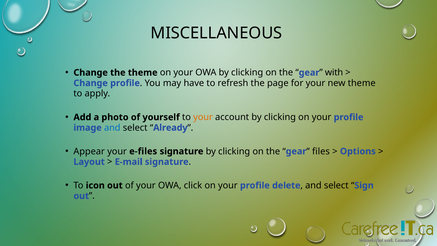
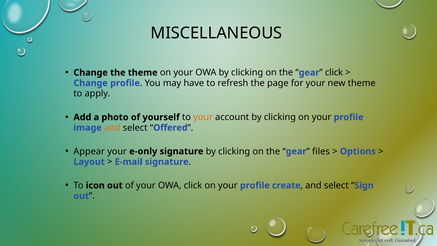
with at (334, 73): with -> click
and at (112, 128) colour: blue -> orange
Already: Already -> Offered
e-files: e-files -> e-only
delete: delete -> create
